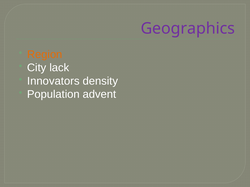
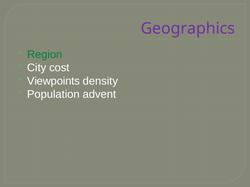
Region colour: orange -> green
lack: lack -> cost
Innovators: Innovators -> Viewpoints
